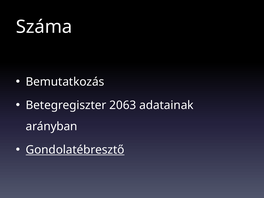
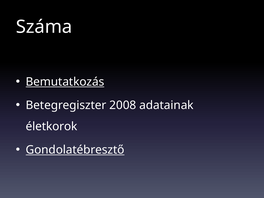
Bemutatkozás underline: none -> present
2063: 2063 -> 2008
arányban: arányban -> életkorok
